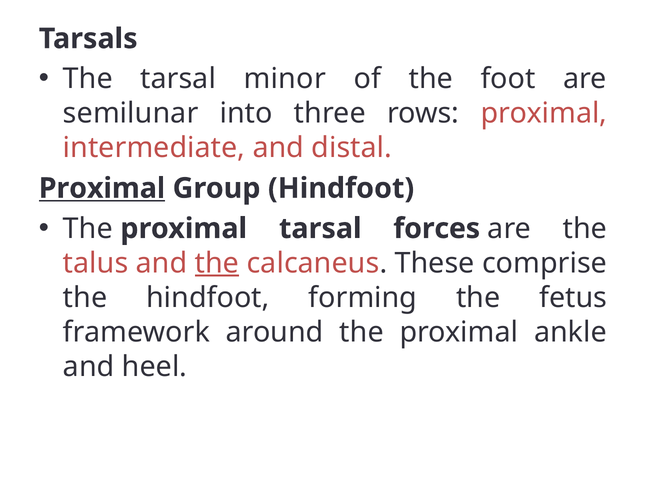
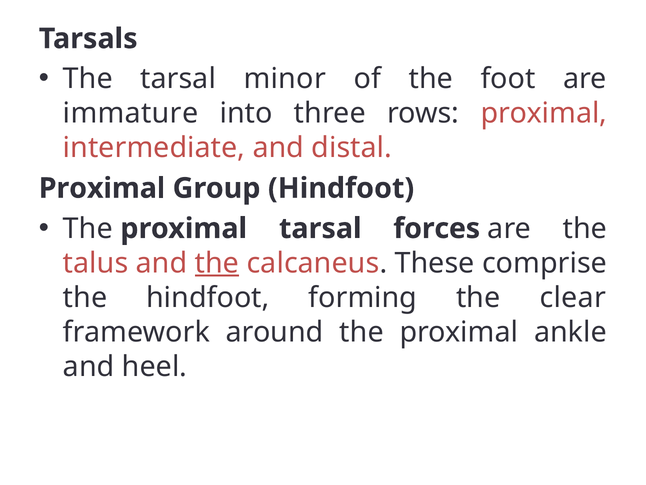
semilunar: semilunar -> immature
Proximal at (102, 188) underline: present -> none
fetus: fetus -> clear
